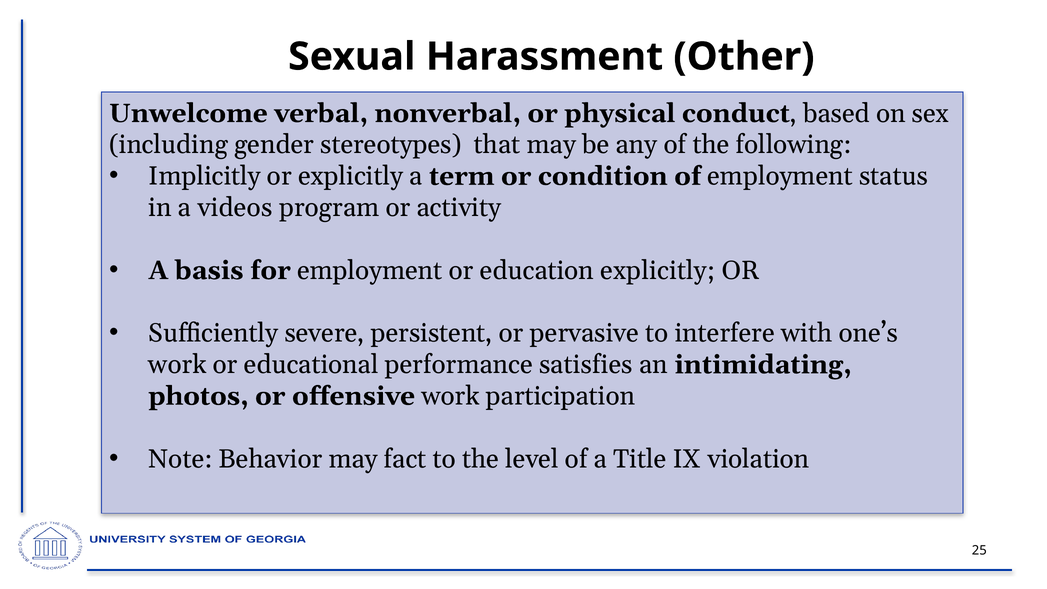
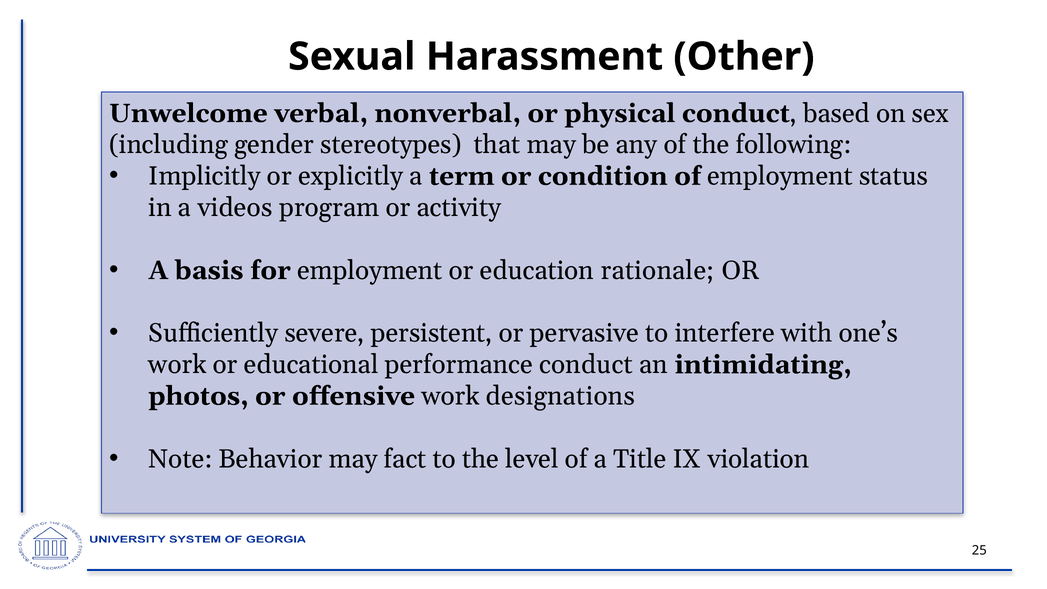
education explicitly: explicitly -> rationale
performance satisfies: satisfies -> conduct
participation: participation -> designations
